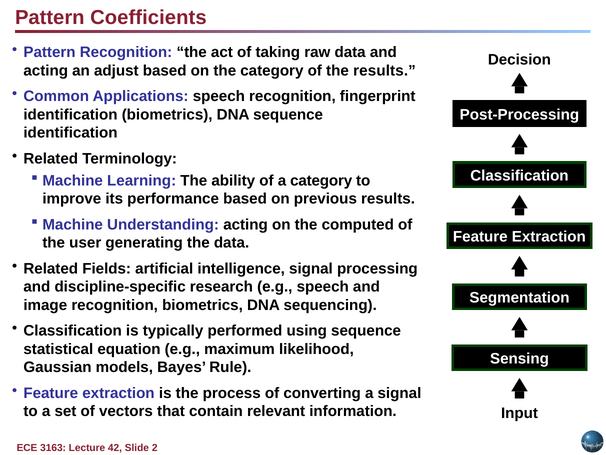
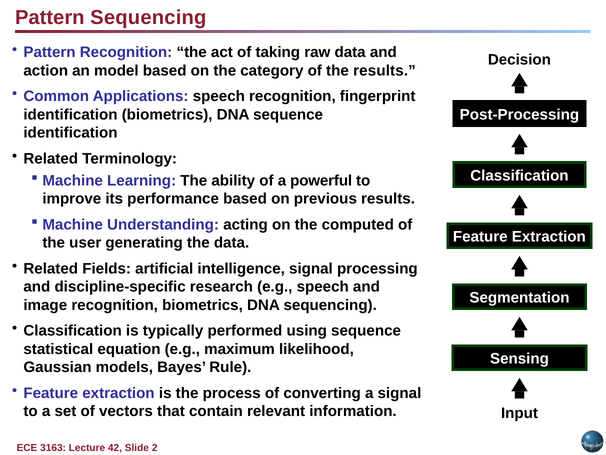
Pattern Coefficients: Coefficients -> Sequencing
acting at (46, 71): acting -> action
adjust: adjust -> model
a category: category -> powerful
